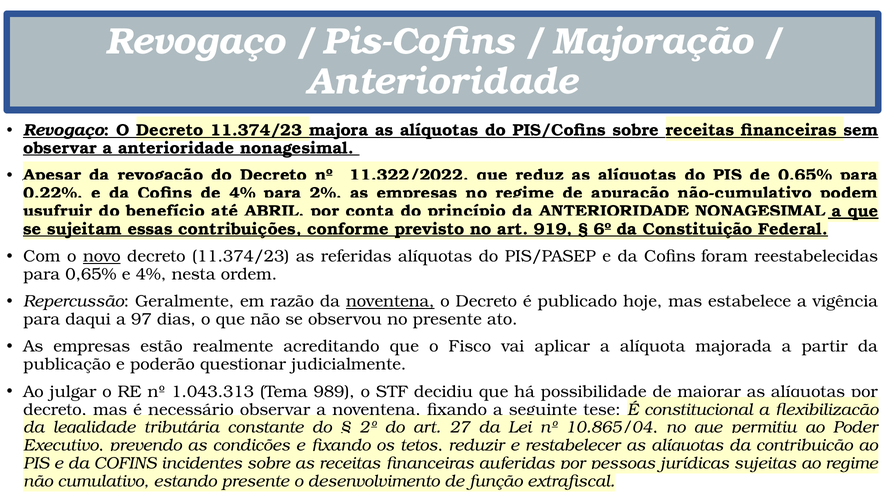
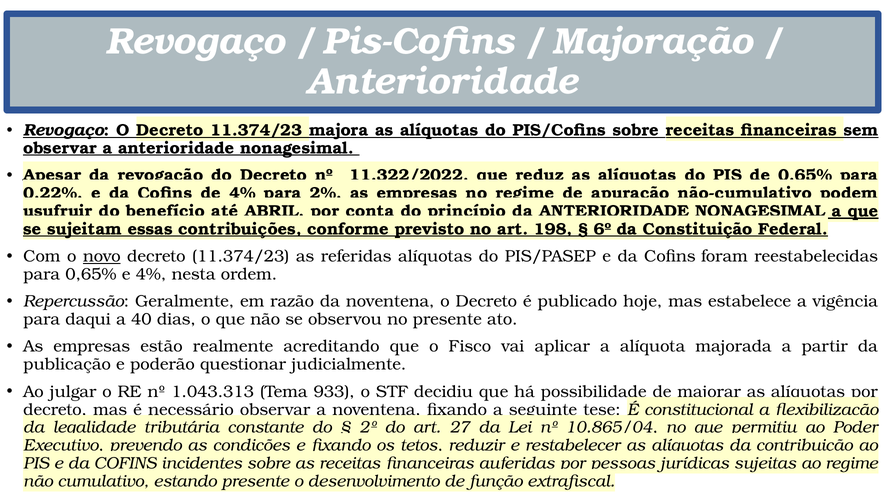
919: 919 -> 198
noventena at (390, 301) underline: present -> none
97: 97 -> 40
989: 989 -> 933
